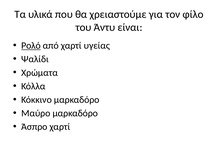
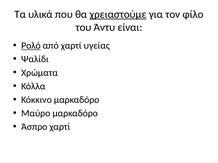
χρειαστούμε underline: none -> present
